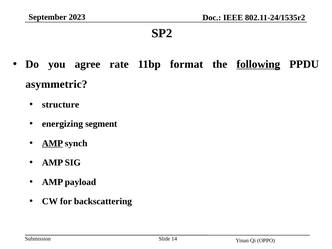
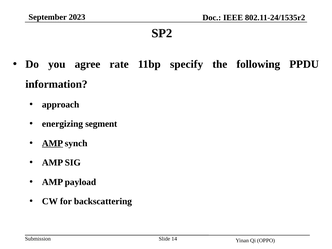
format: format -> specify
following underline: present -> none
asymmetric: asymmetric -> information
structure: structure -> approach
